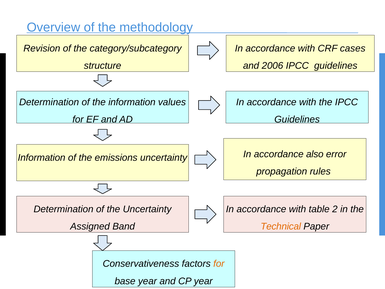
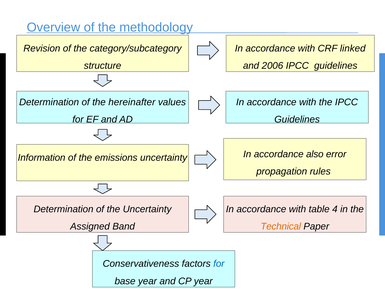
cases: cases -> linked
the information: information -> hereinafter
2: 2 -> 4
for at (219, 264) colour: orange -> blue
